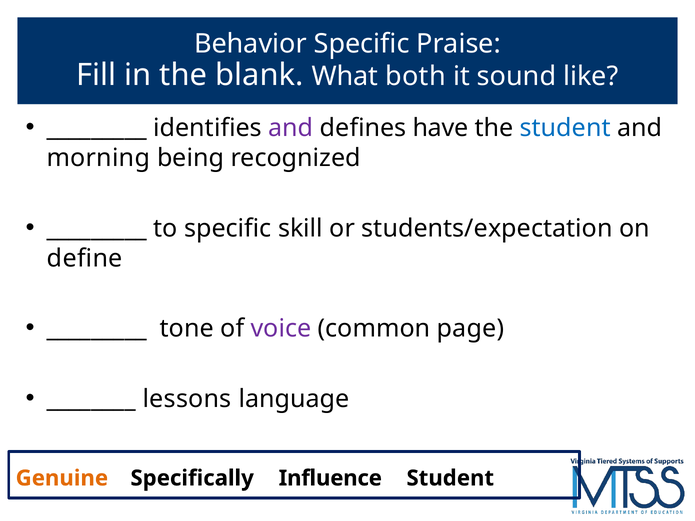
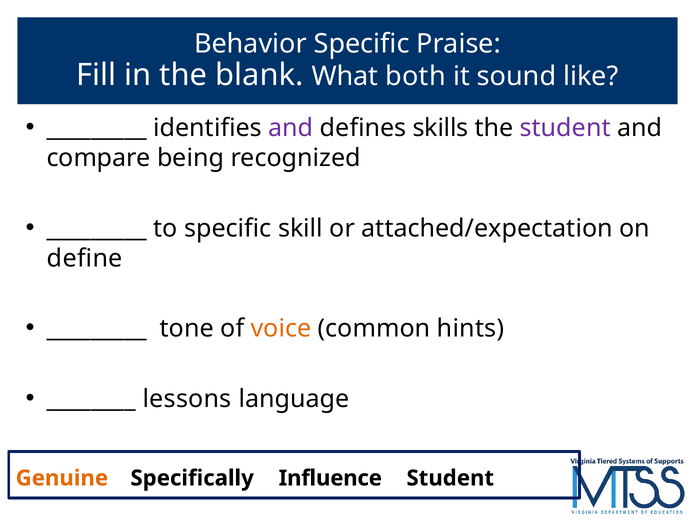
have: have -> skills
student at (565, 128) colour: blue -> purple
morning: morning -> compare
students/expectation: students/expectation -> attached/expectation
voice colour: purple -> orange
page: page -> hints
